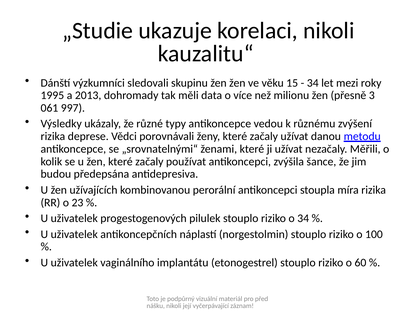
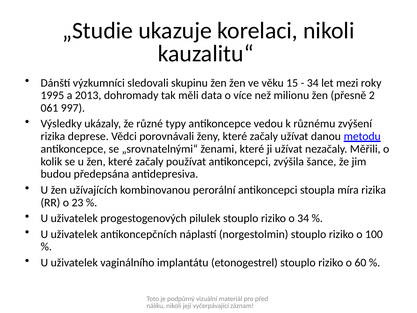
3: 3 -> 2
